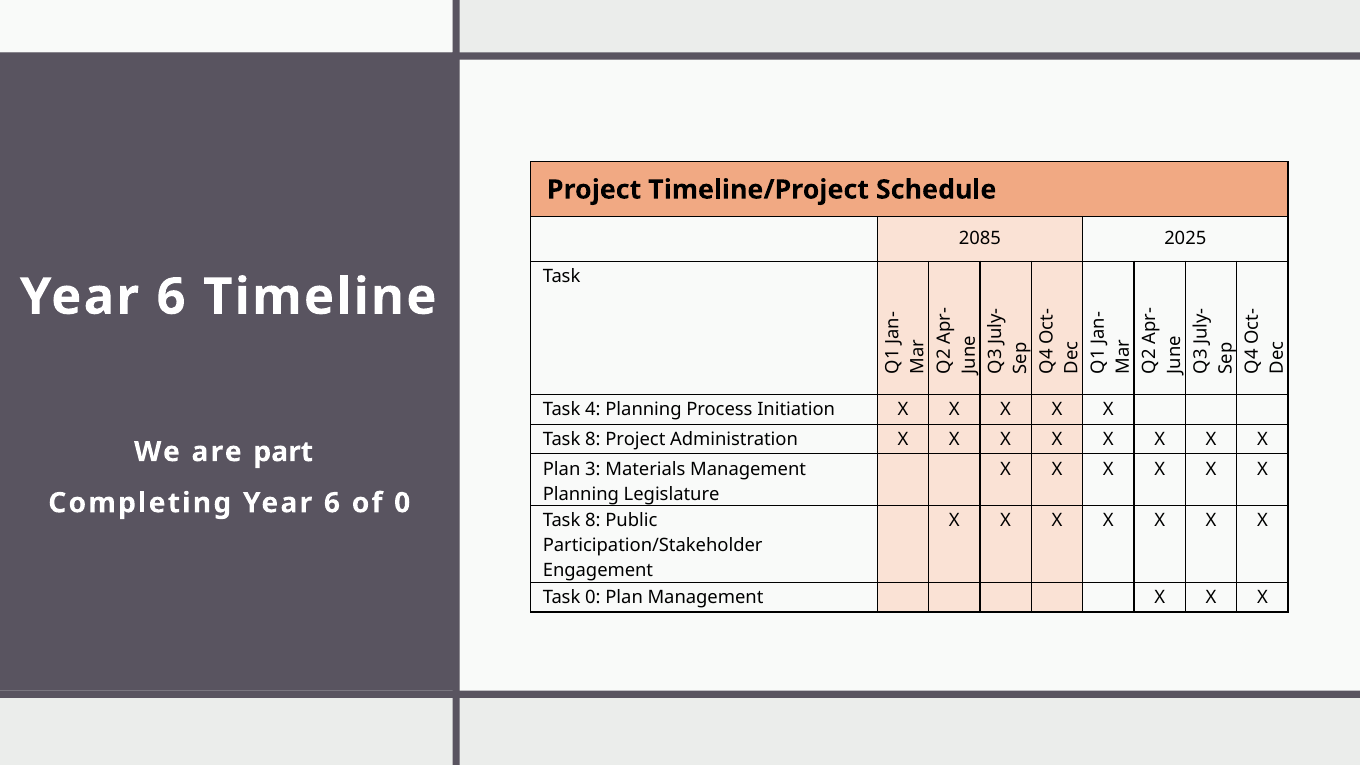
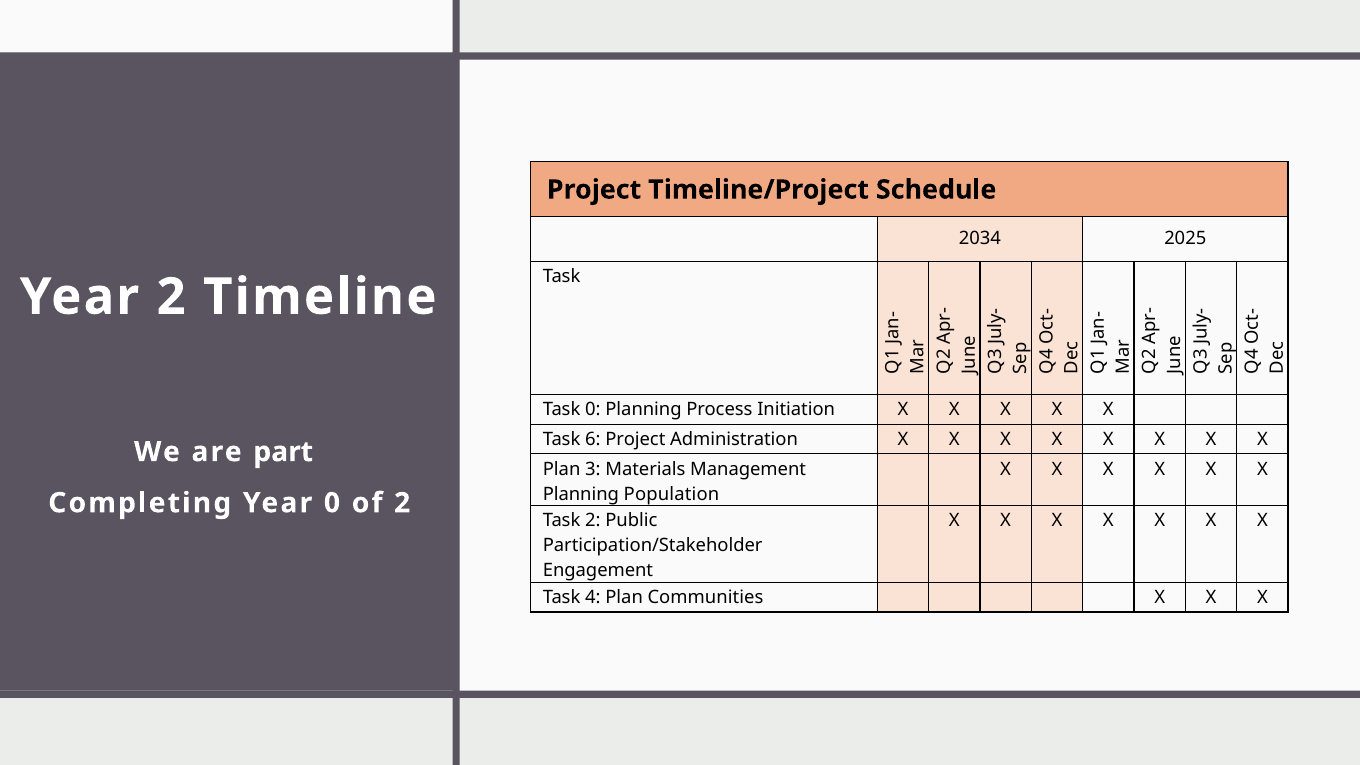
2085: 2085 -> 2034
6 at (171, 297): 6 -> 2
Task 4: 4 -> 0
8 at (593, 439): 8 -> 6
Legislature: Legislature -> Population
Completing Year 6: 6 -> 0
of 0: 0 -> 2
8 at (593, 521): 8 -> 2
Task 0: 0 -> 4
Plan Management: Management -> Communities
